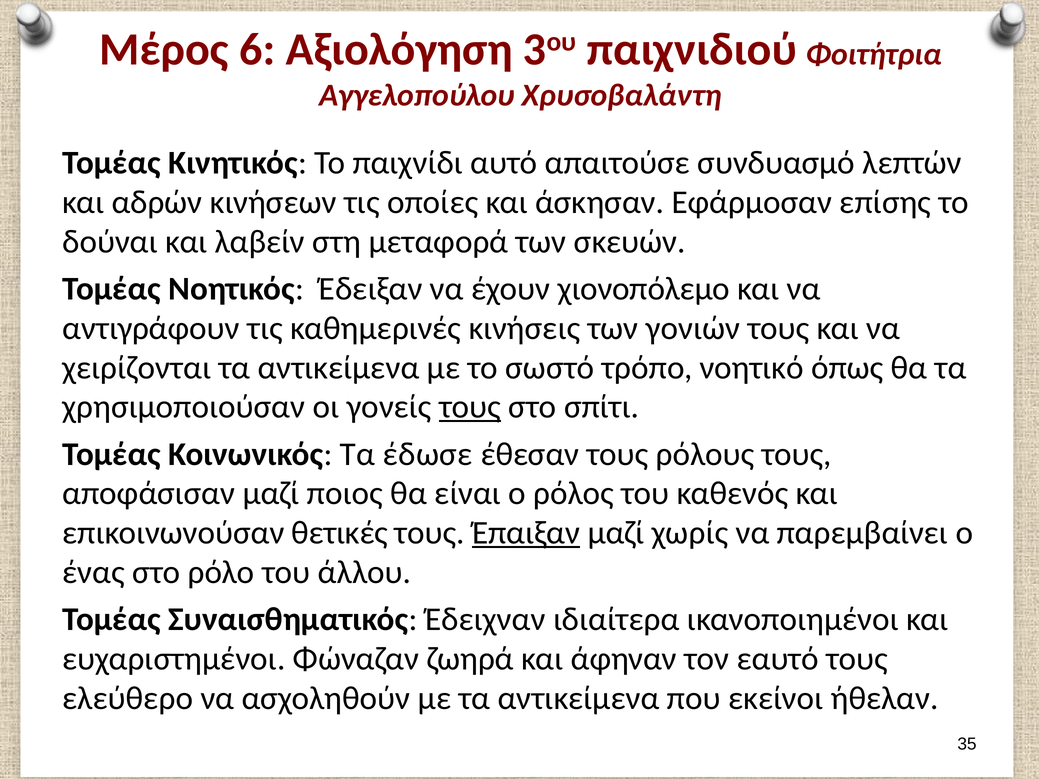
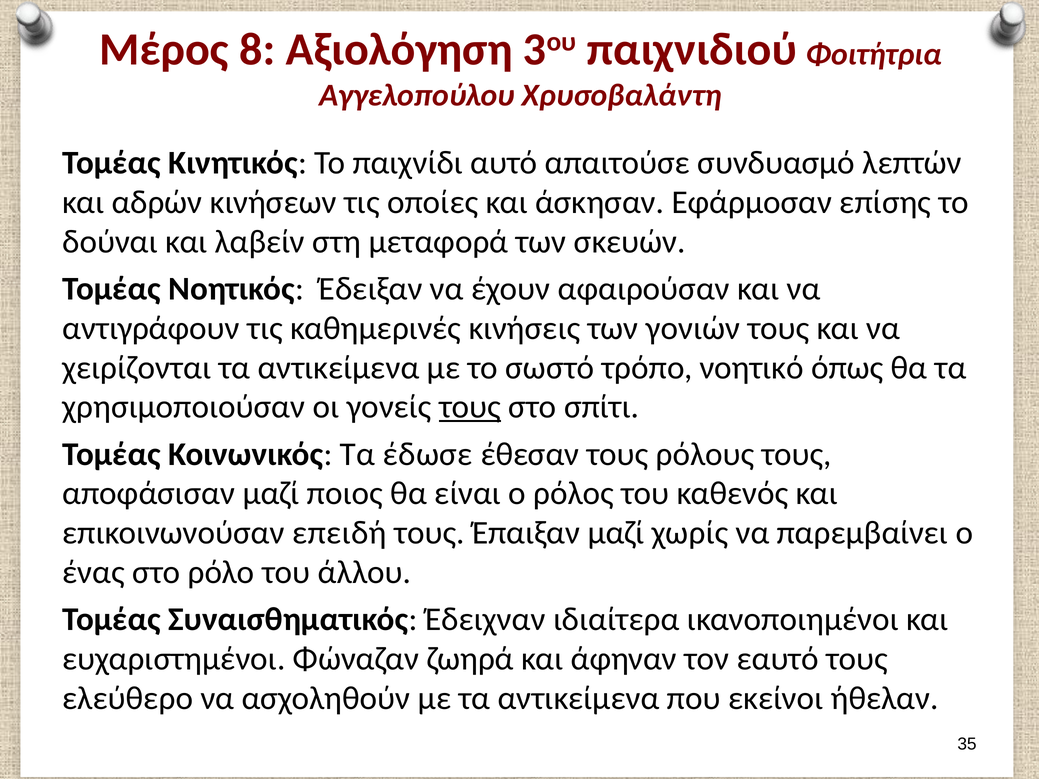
6: 6 -> 8
χιονοπόλεμο: χιονοπόλεμο -> αφαιρούσαν
θετικές: θετικές -> επειδή
Έπαιξαν underline: present -> none
